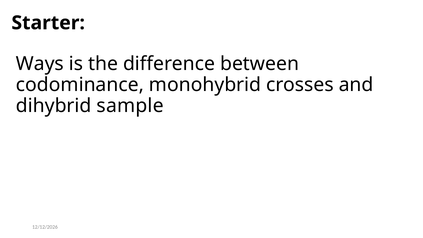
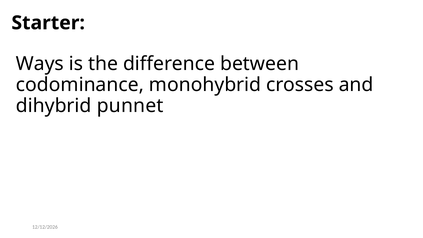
sample: sample -> punnet
